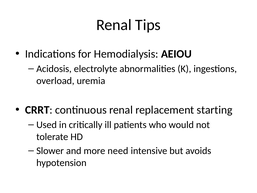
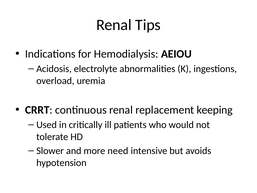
starting: starting -> keeping
